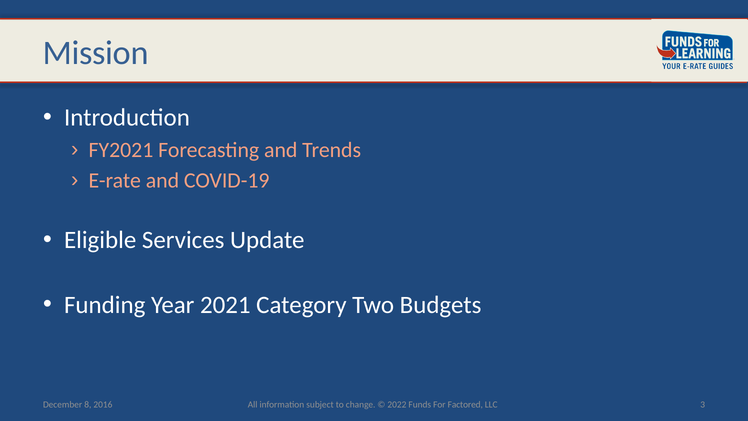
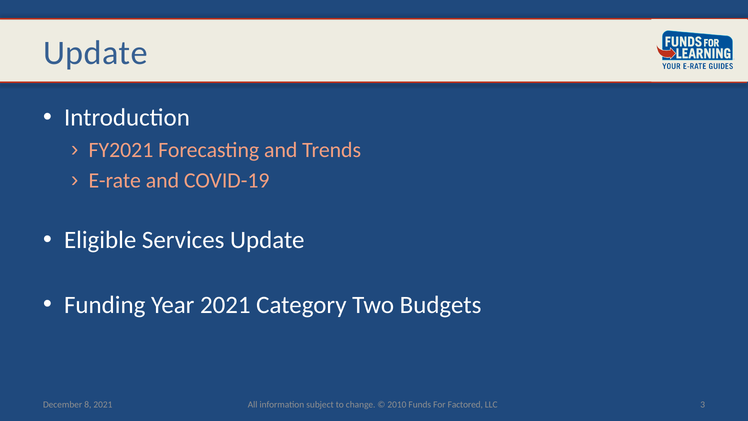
Mission at (96, 53): Mission -> Update
2022: 2022 -> 2010
8 2016: 2016 -> 2021
